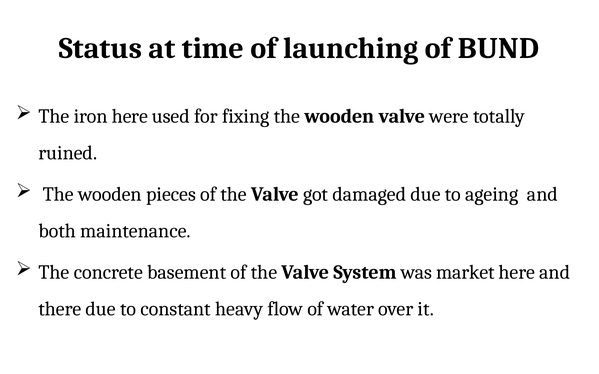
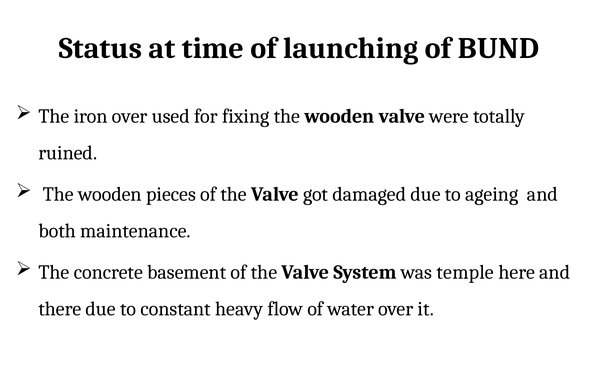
iron here: here -> over
market: market -> temple
